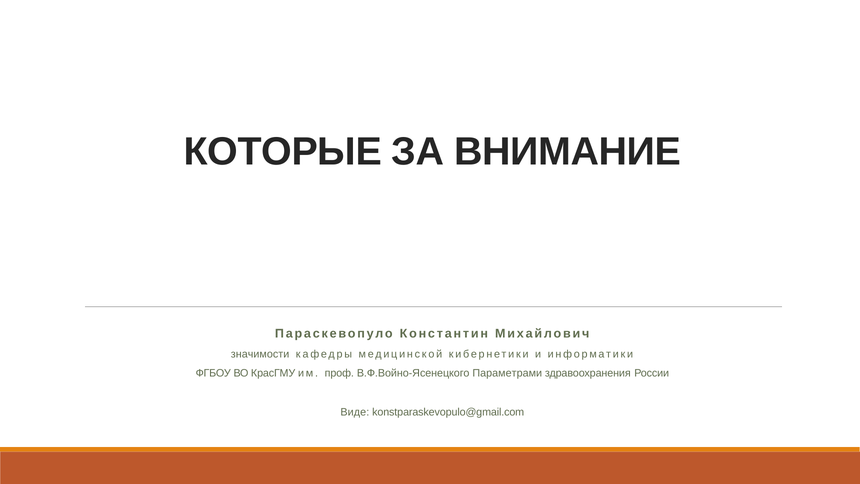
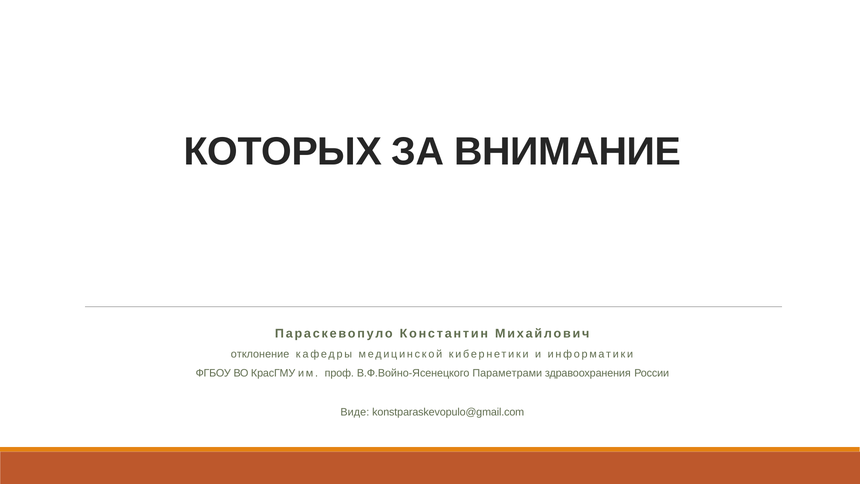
КОТОРЫЕ: КОТОРЫЕ -> КОТОРЫХ
значимости: значимости -> отклонение
